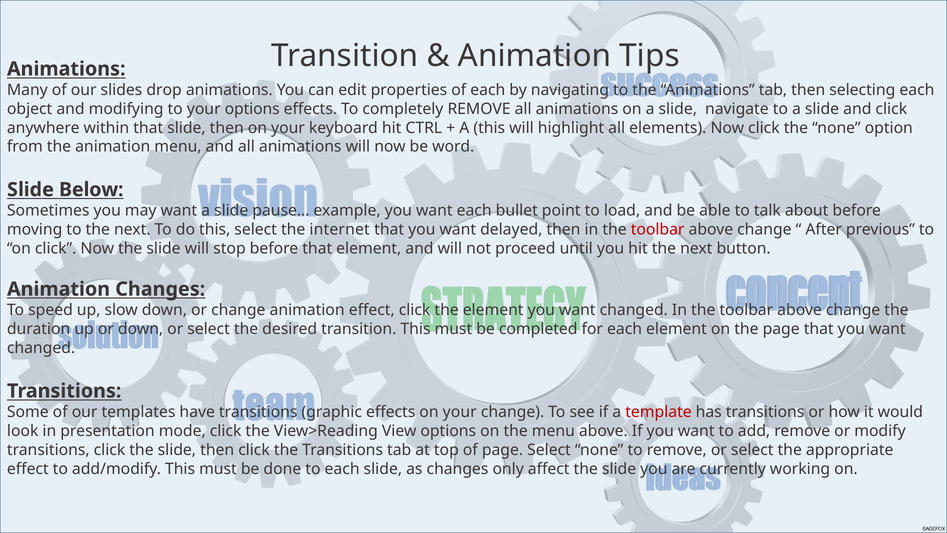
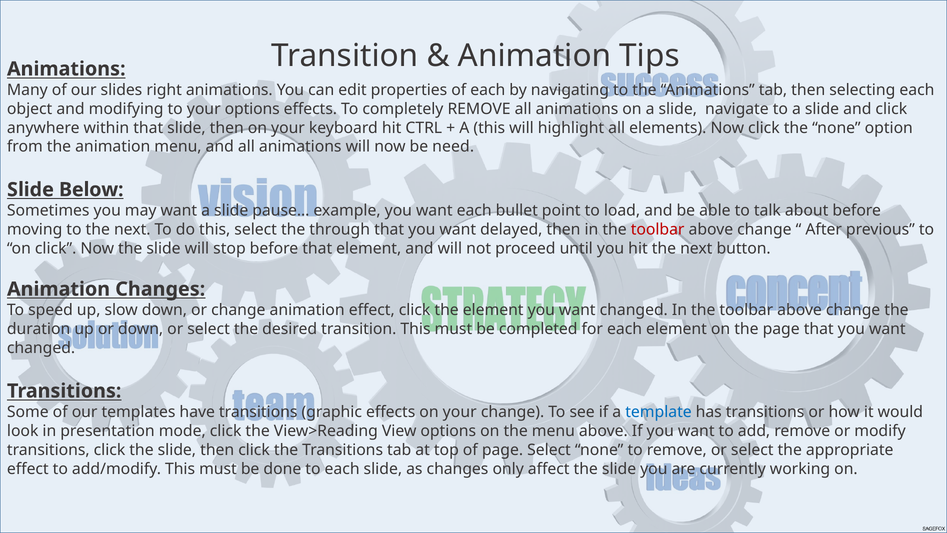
drop: drop -> right
word: word -> need
internet: internet -> through
template colour: red -> blue
